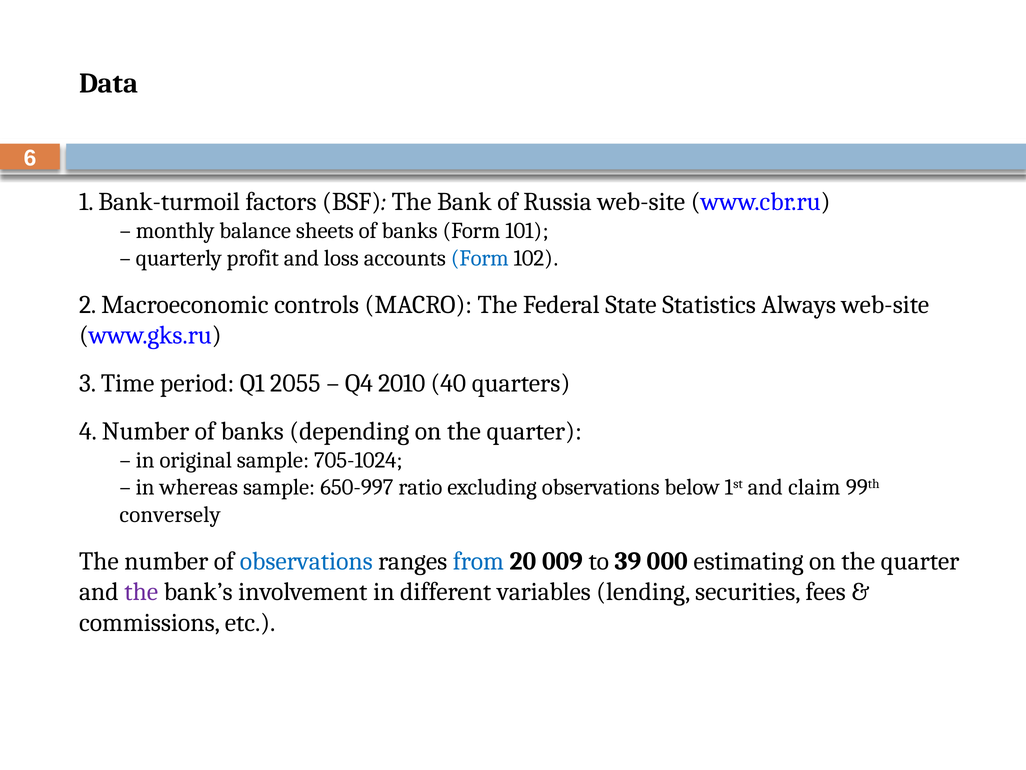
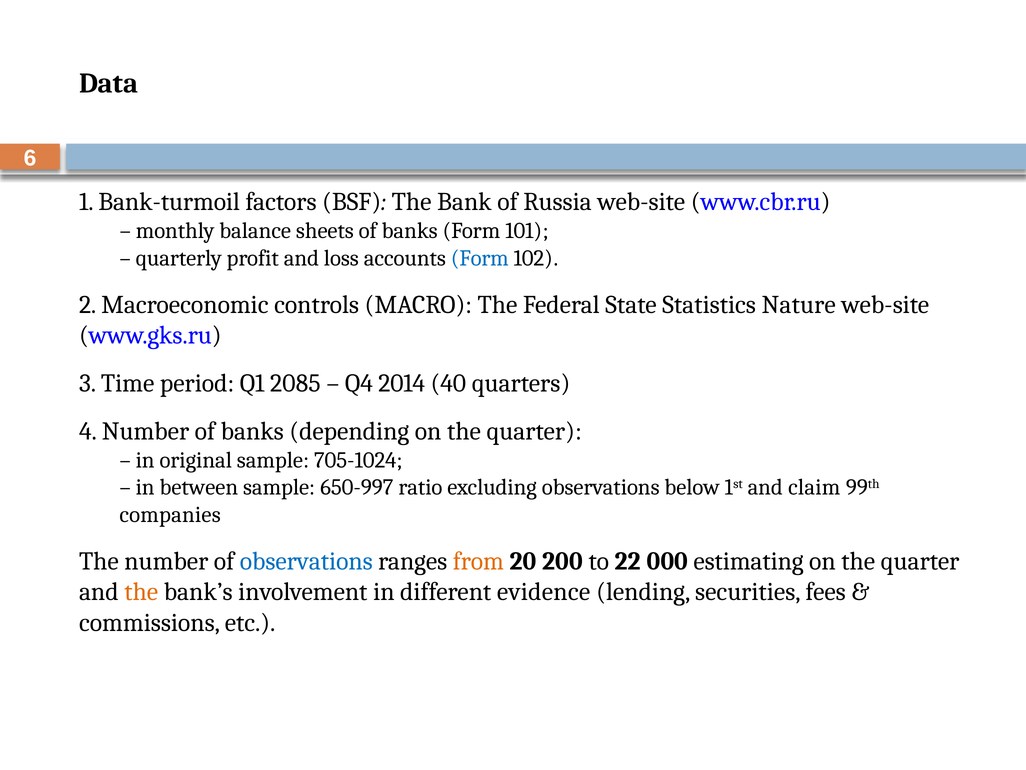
Always: Always -> Nature
2055: 2055 -> 2085
2010: 2010 -> 2014
whereas: whereas -> between
conversely: conversely -> companies
from colour: blue -> orange
009: 009 -> 200
39: 39 -> 22
the at (141, 592) colour: purple -> orange
variables: variables -> evidence
